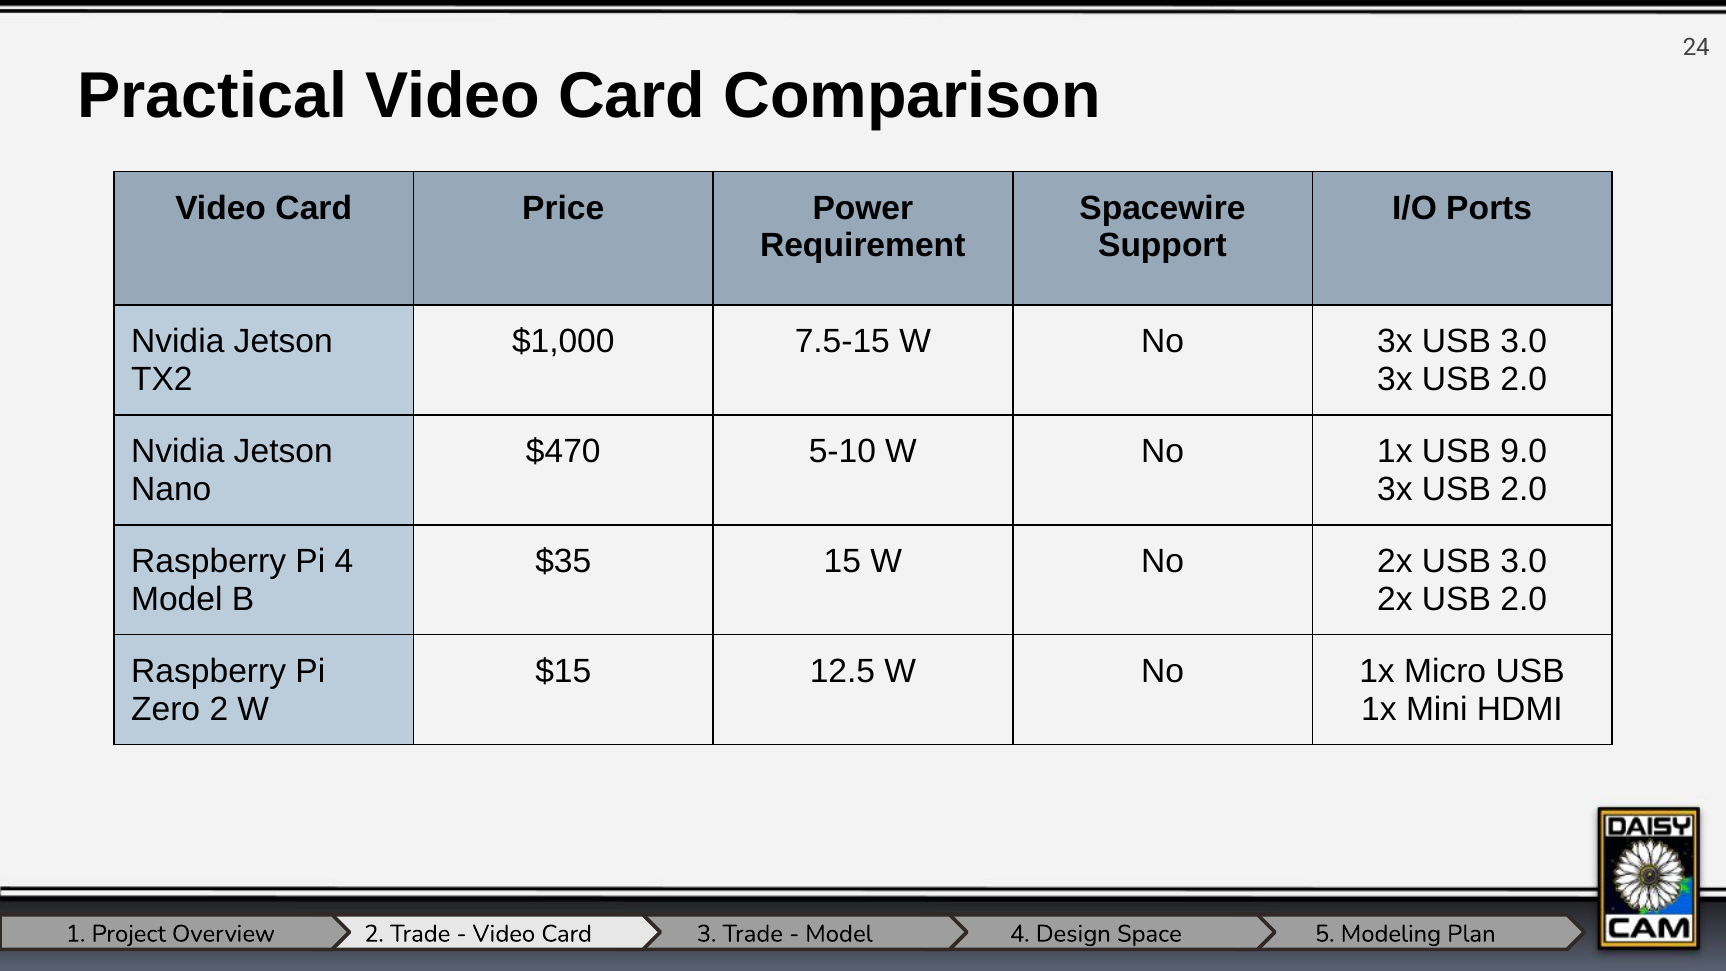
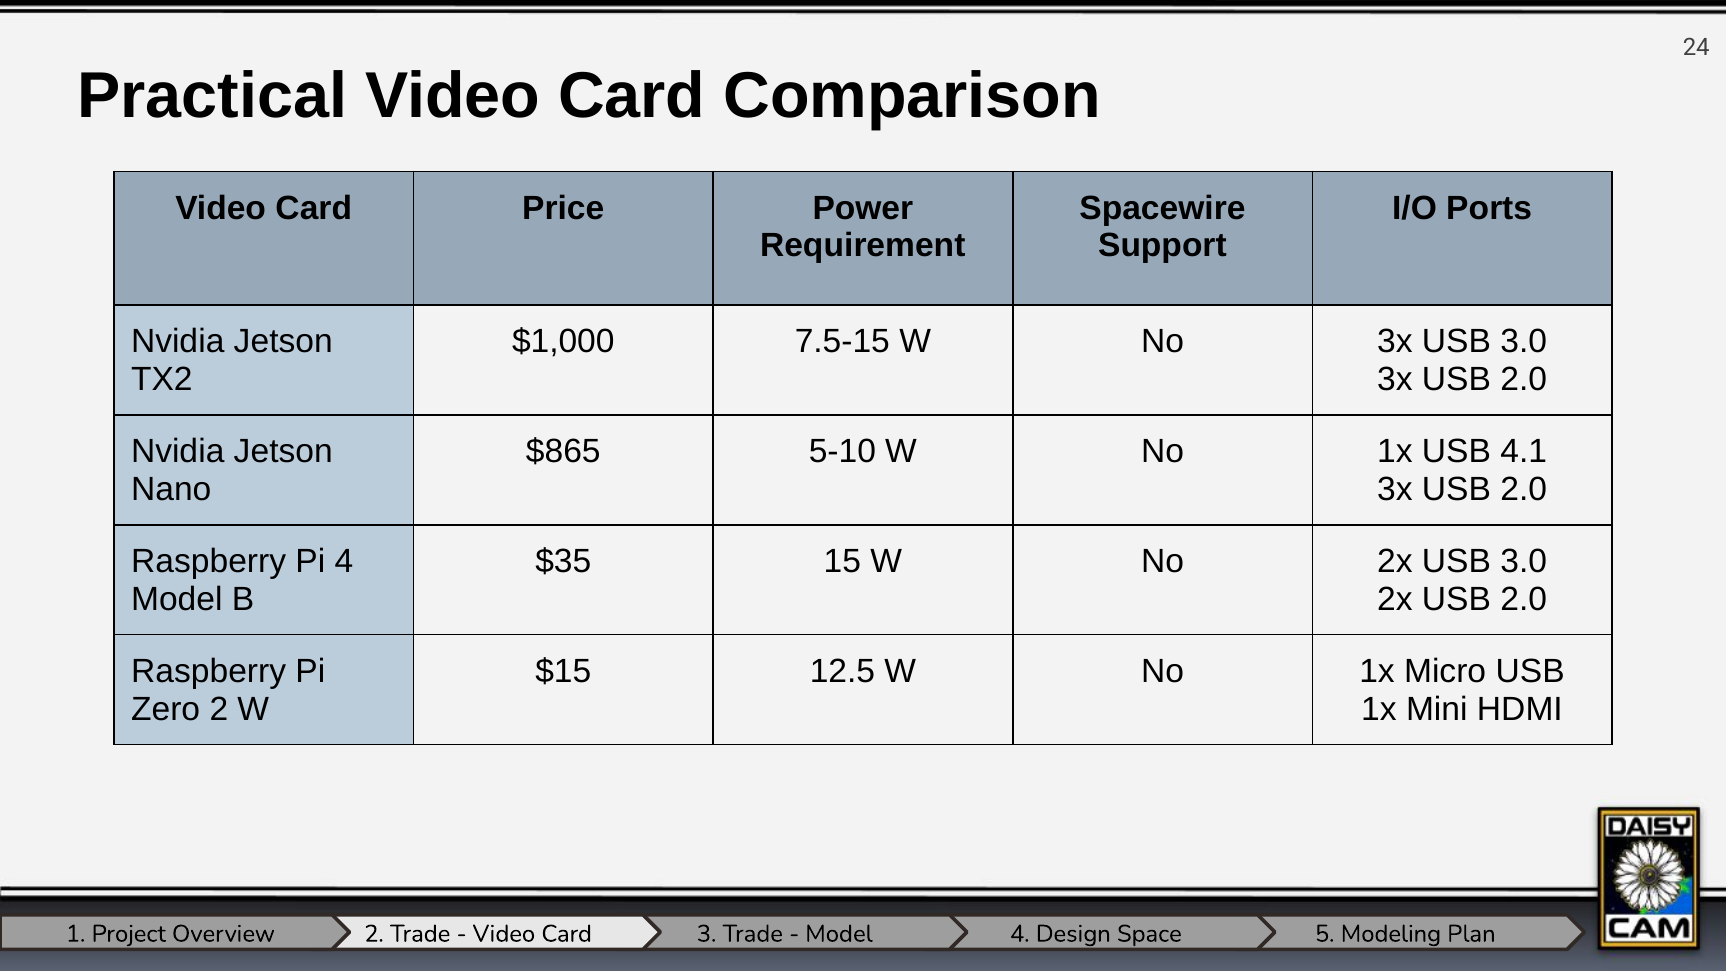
$470: $470 -> $865
9.0: 9.0 -> 4.1
